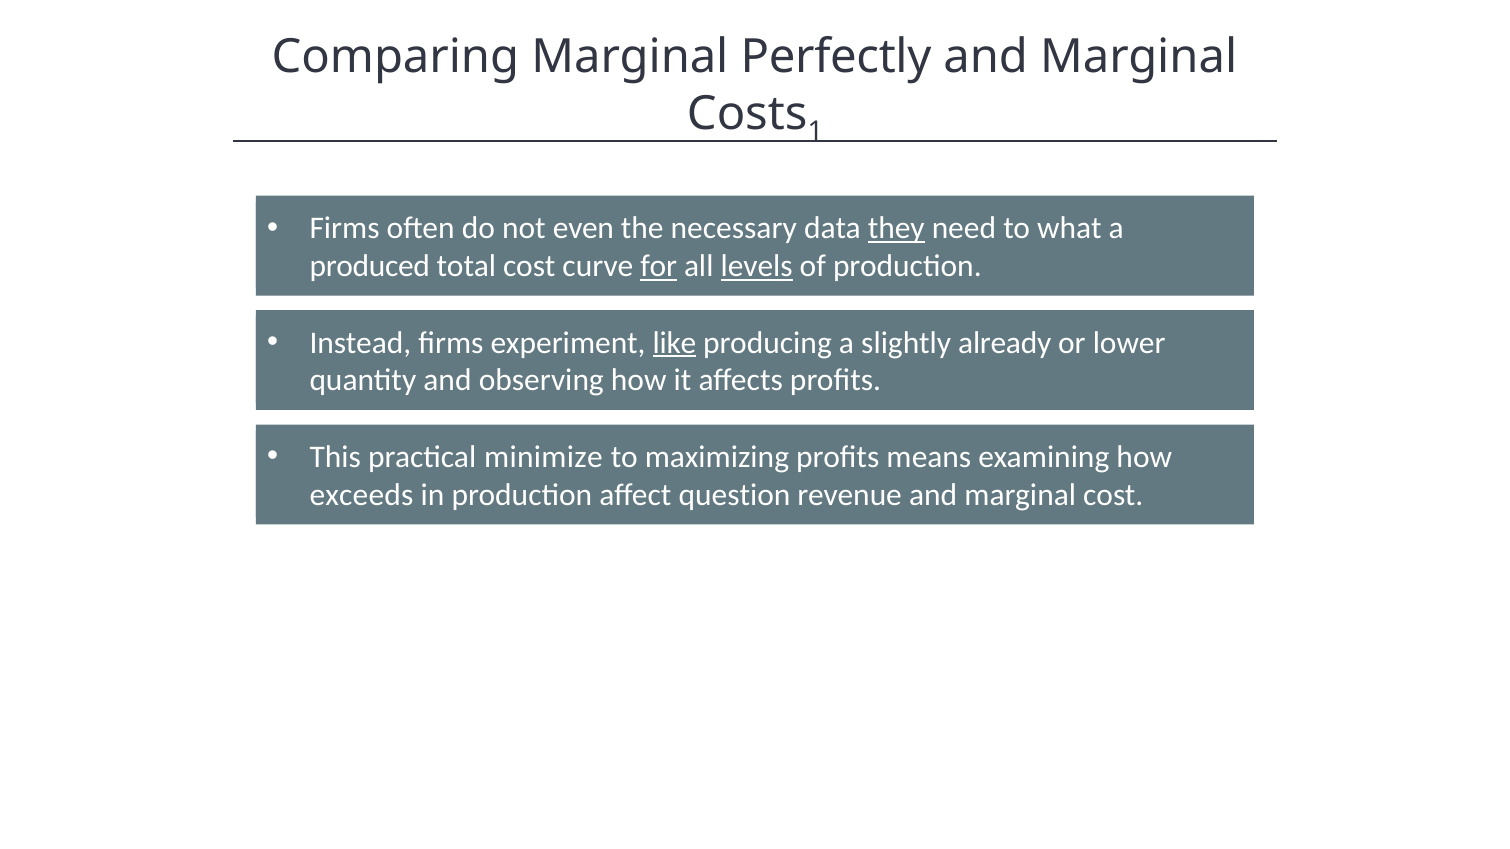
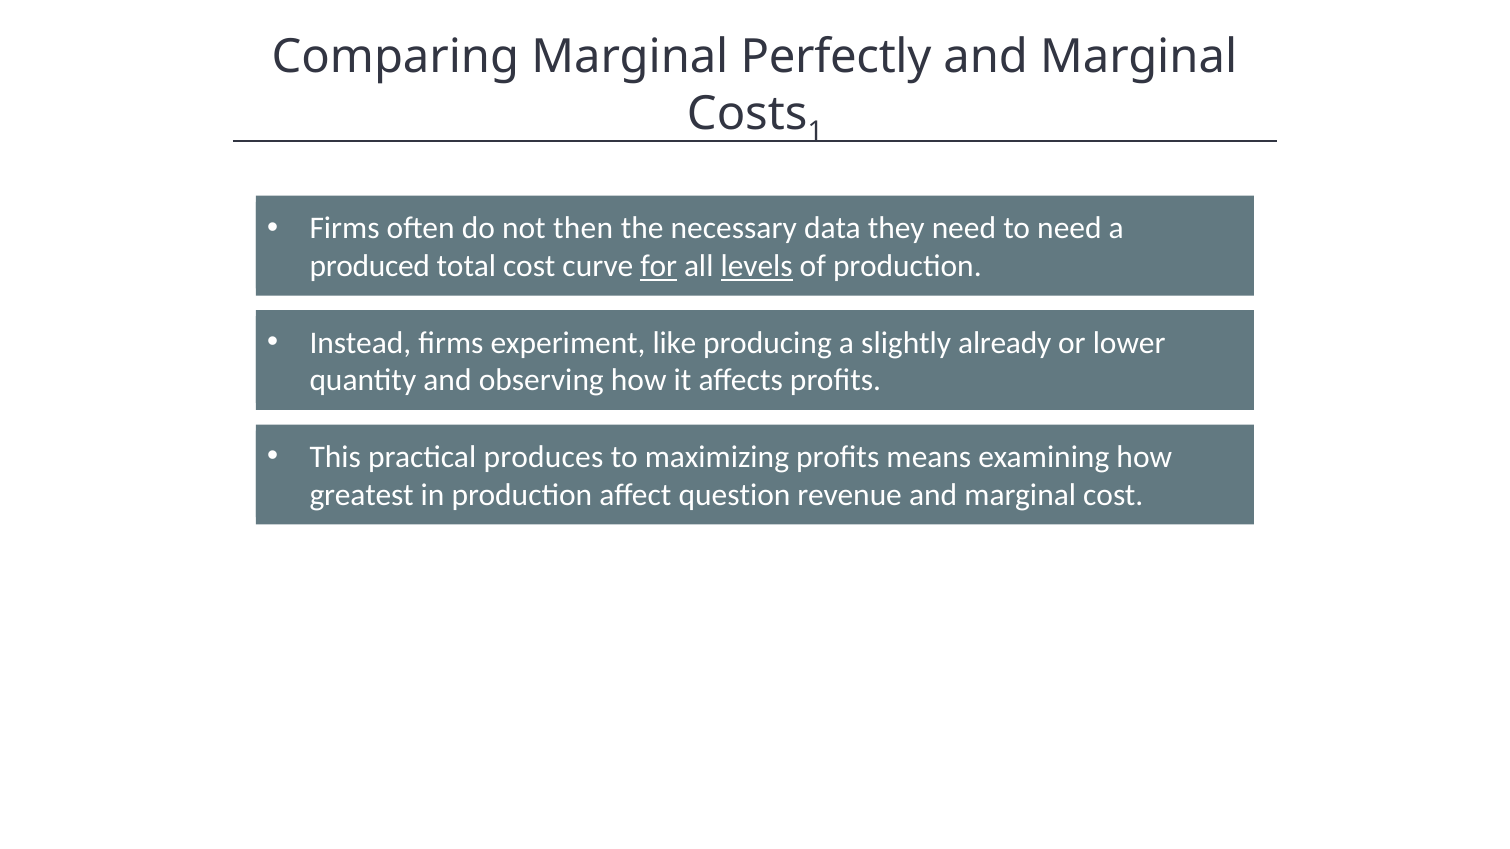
even: even -> then
they underline: present -> none
to what: what -> need
like underline: present -> none
minimize: minimize -> produces
exceeds: exceeds -> greatest
